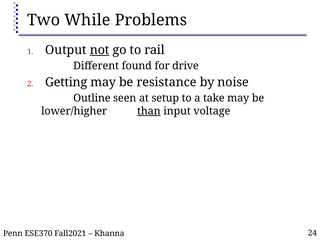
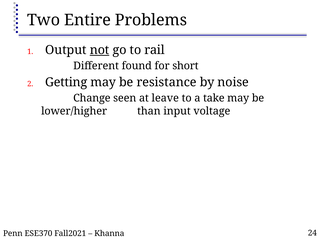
While: While -> Entire
drive: drive -> short
Outline: Outline -> Change
setup: setup -> leave
than underline: present -> none
